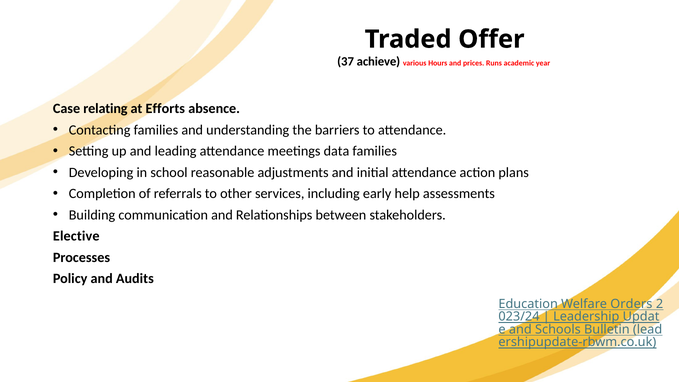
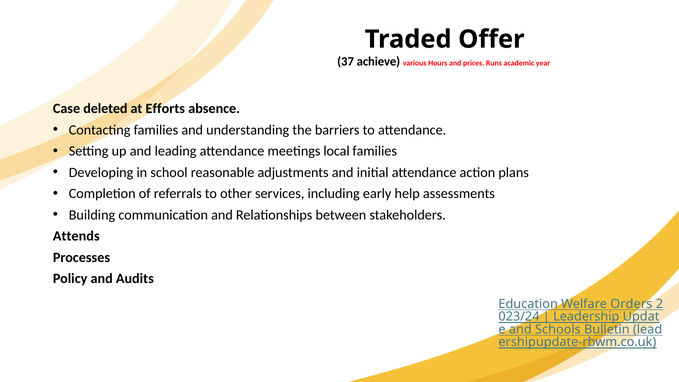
relating: relating -> deleted
data: data -> local
Elective: Elective -> Attends
